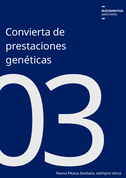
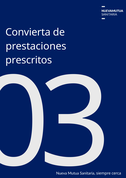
genéticas: genéticas -> prescritos
